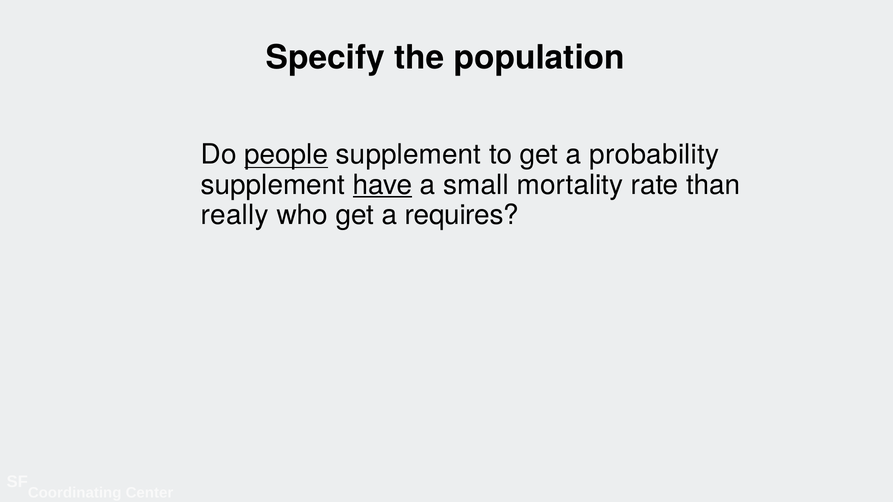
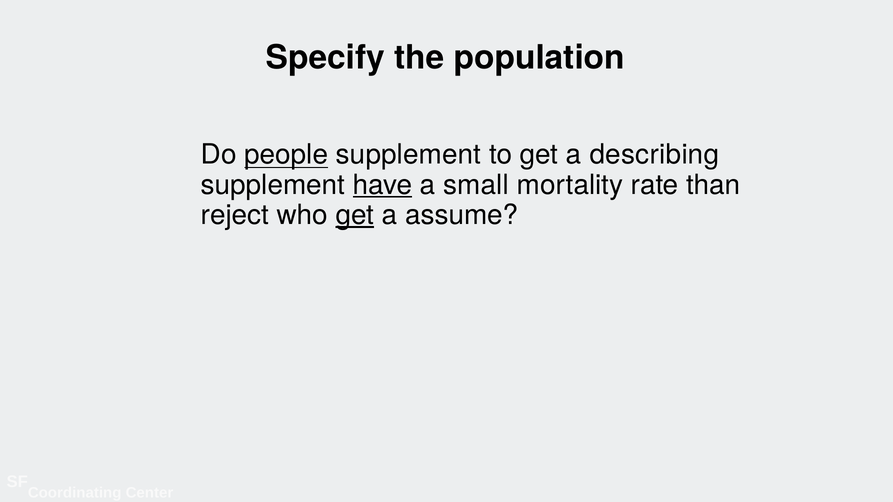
probability: probability -> describing
really: really -> reject
get at (355, 215) underline: none -> present
requires: requires -> assume
